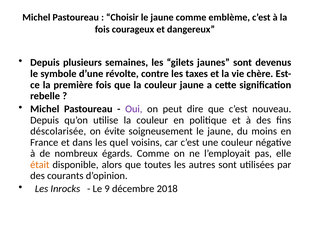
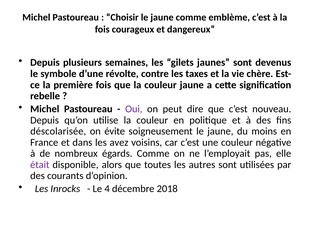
quel: quel -> avez
était colour: orange -> purple
9: 9 -> 4
